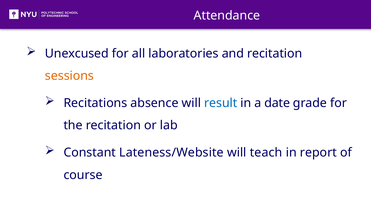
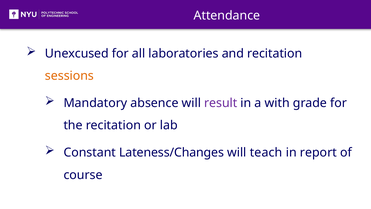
Recitations: Recitations -> Mandatory
result colour: blue -> purple
date: date -> with
Lateness/Website: Lateness/Website -> Lateness/Changes
